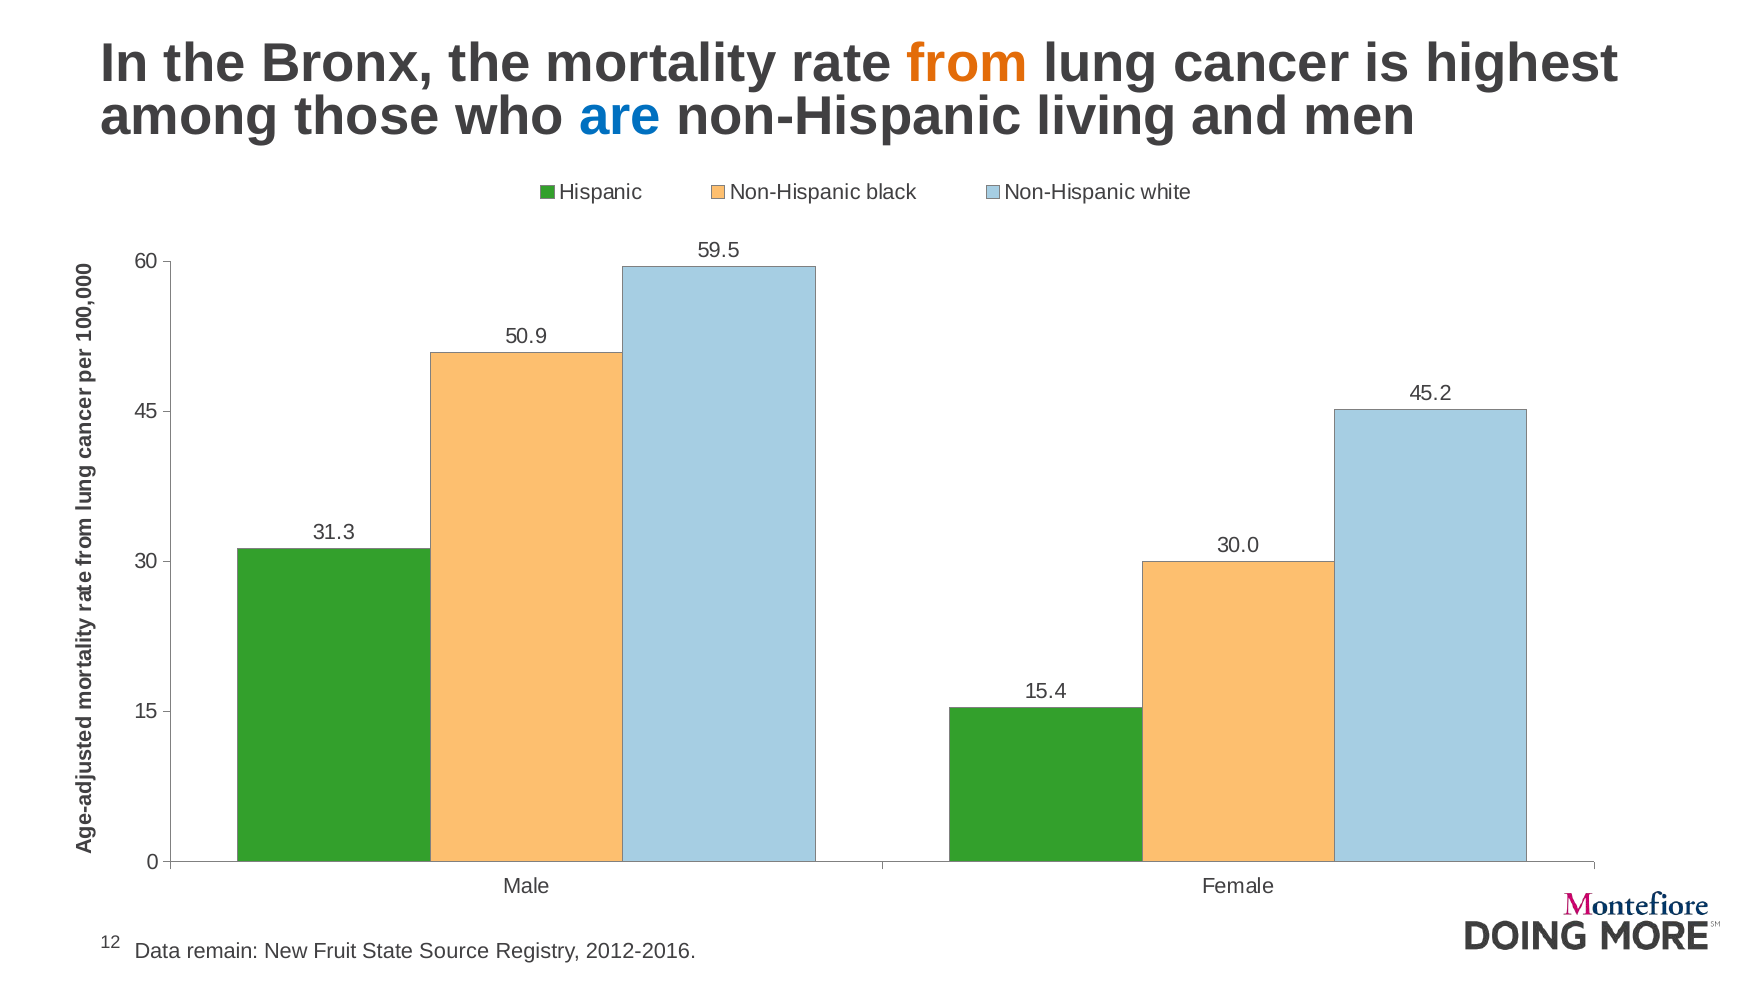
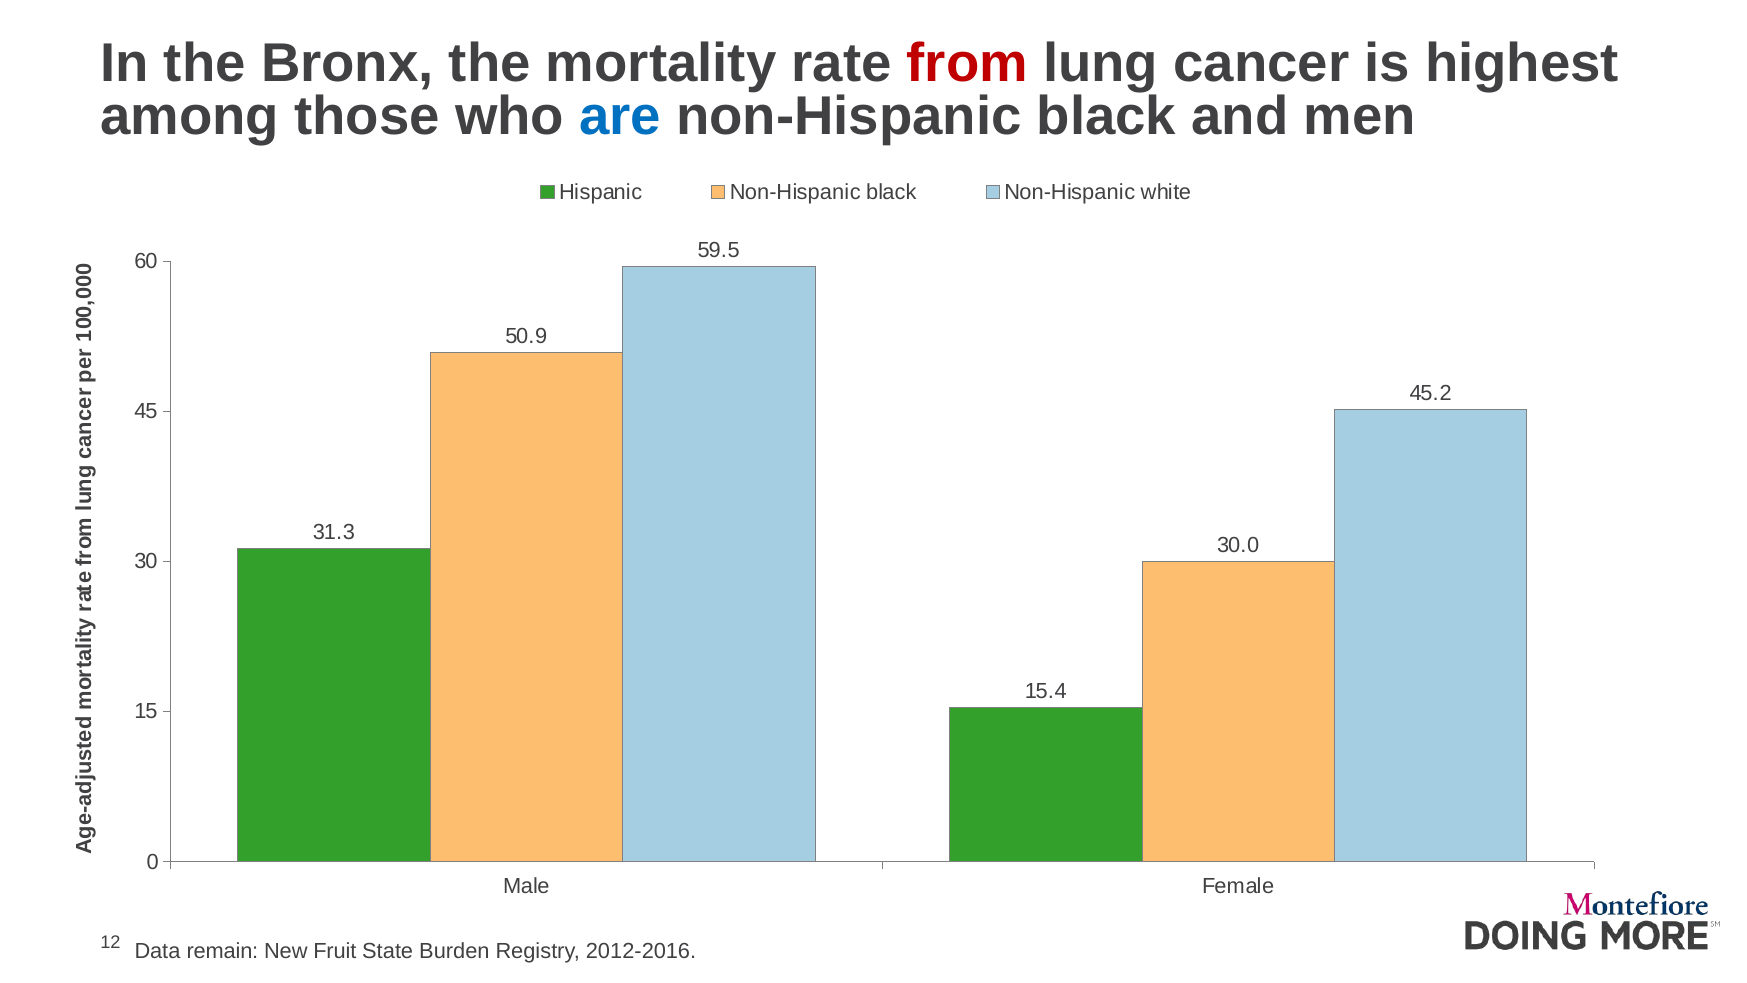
from colour: orange -> red
living at (1107, 116): living -> black
Source: Source -> Burden
